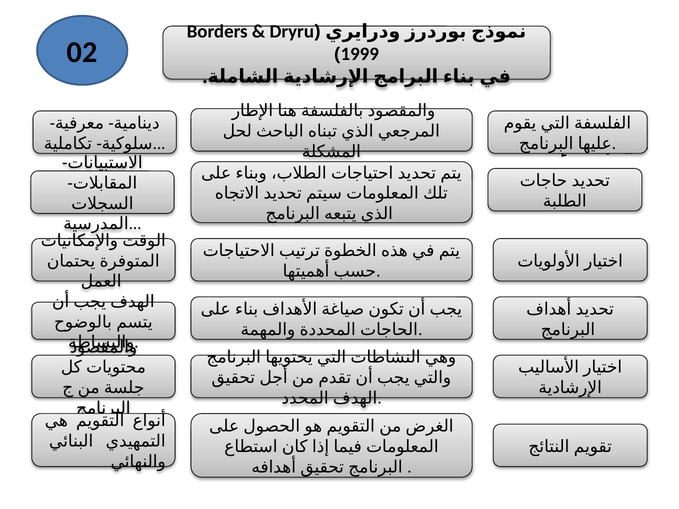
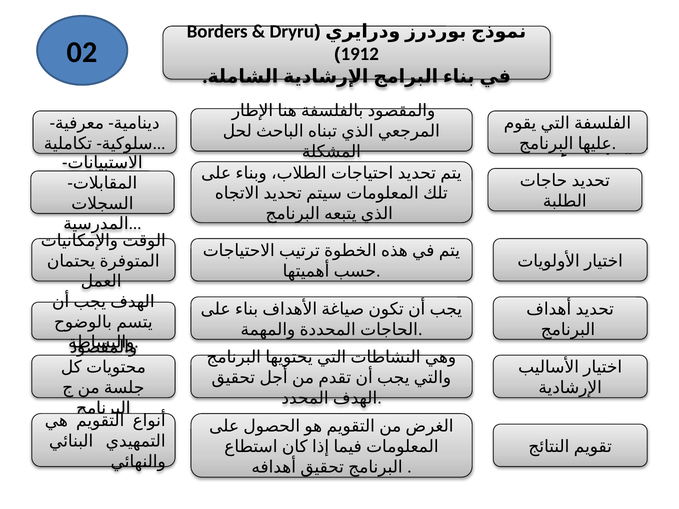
1999: 1999 -> 1912
